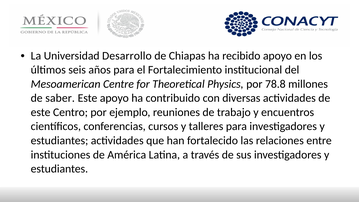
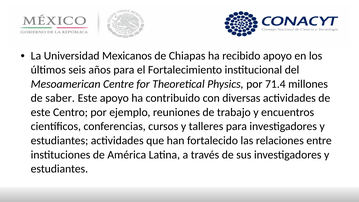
Desarrollo: Desarrollo -> Mexicanos
78.8: 78.8 -> 71.4
